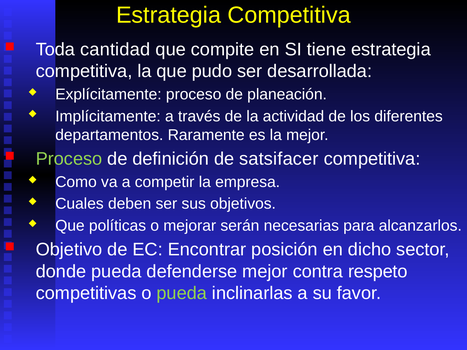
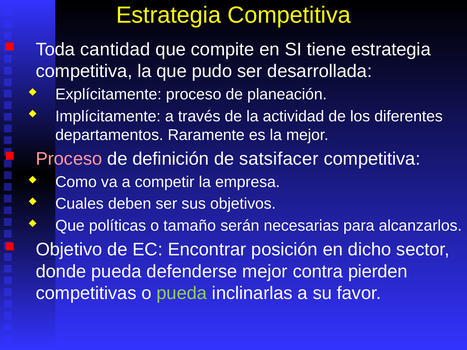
Proceso at (69, 159) colour: light green -> pink
mejorar: mejorar -> tamaño
respeto: respeto -> pierden
